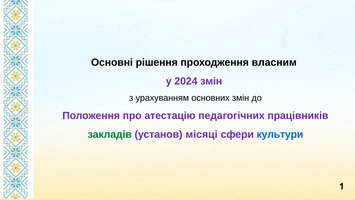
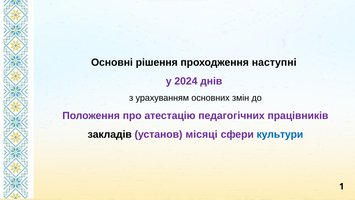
власним: власним -> наступні
2024 змін: змін -> днів
закладів colour: green -> black
